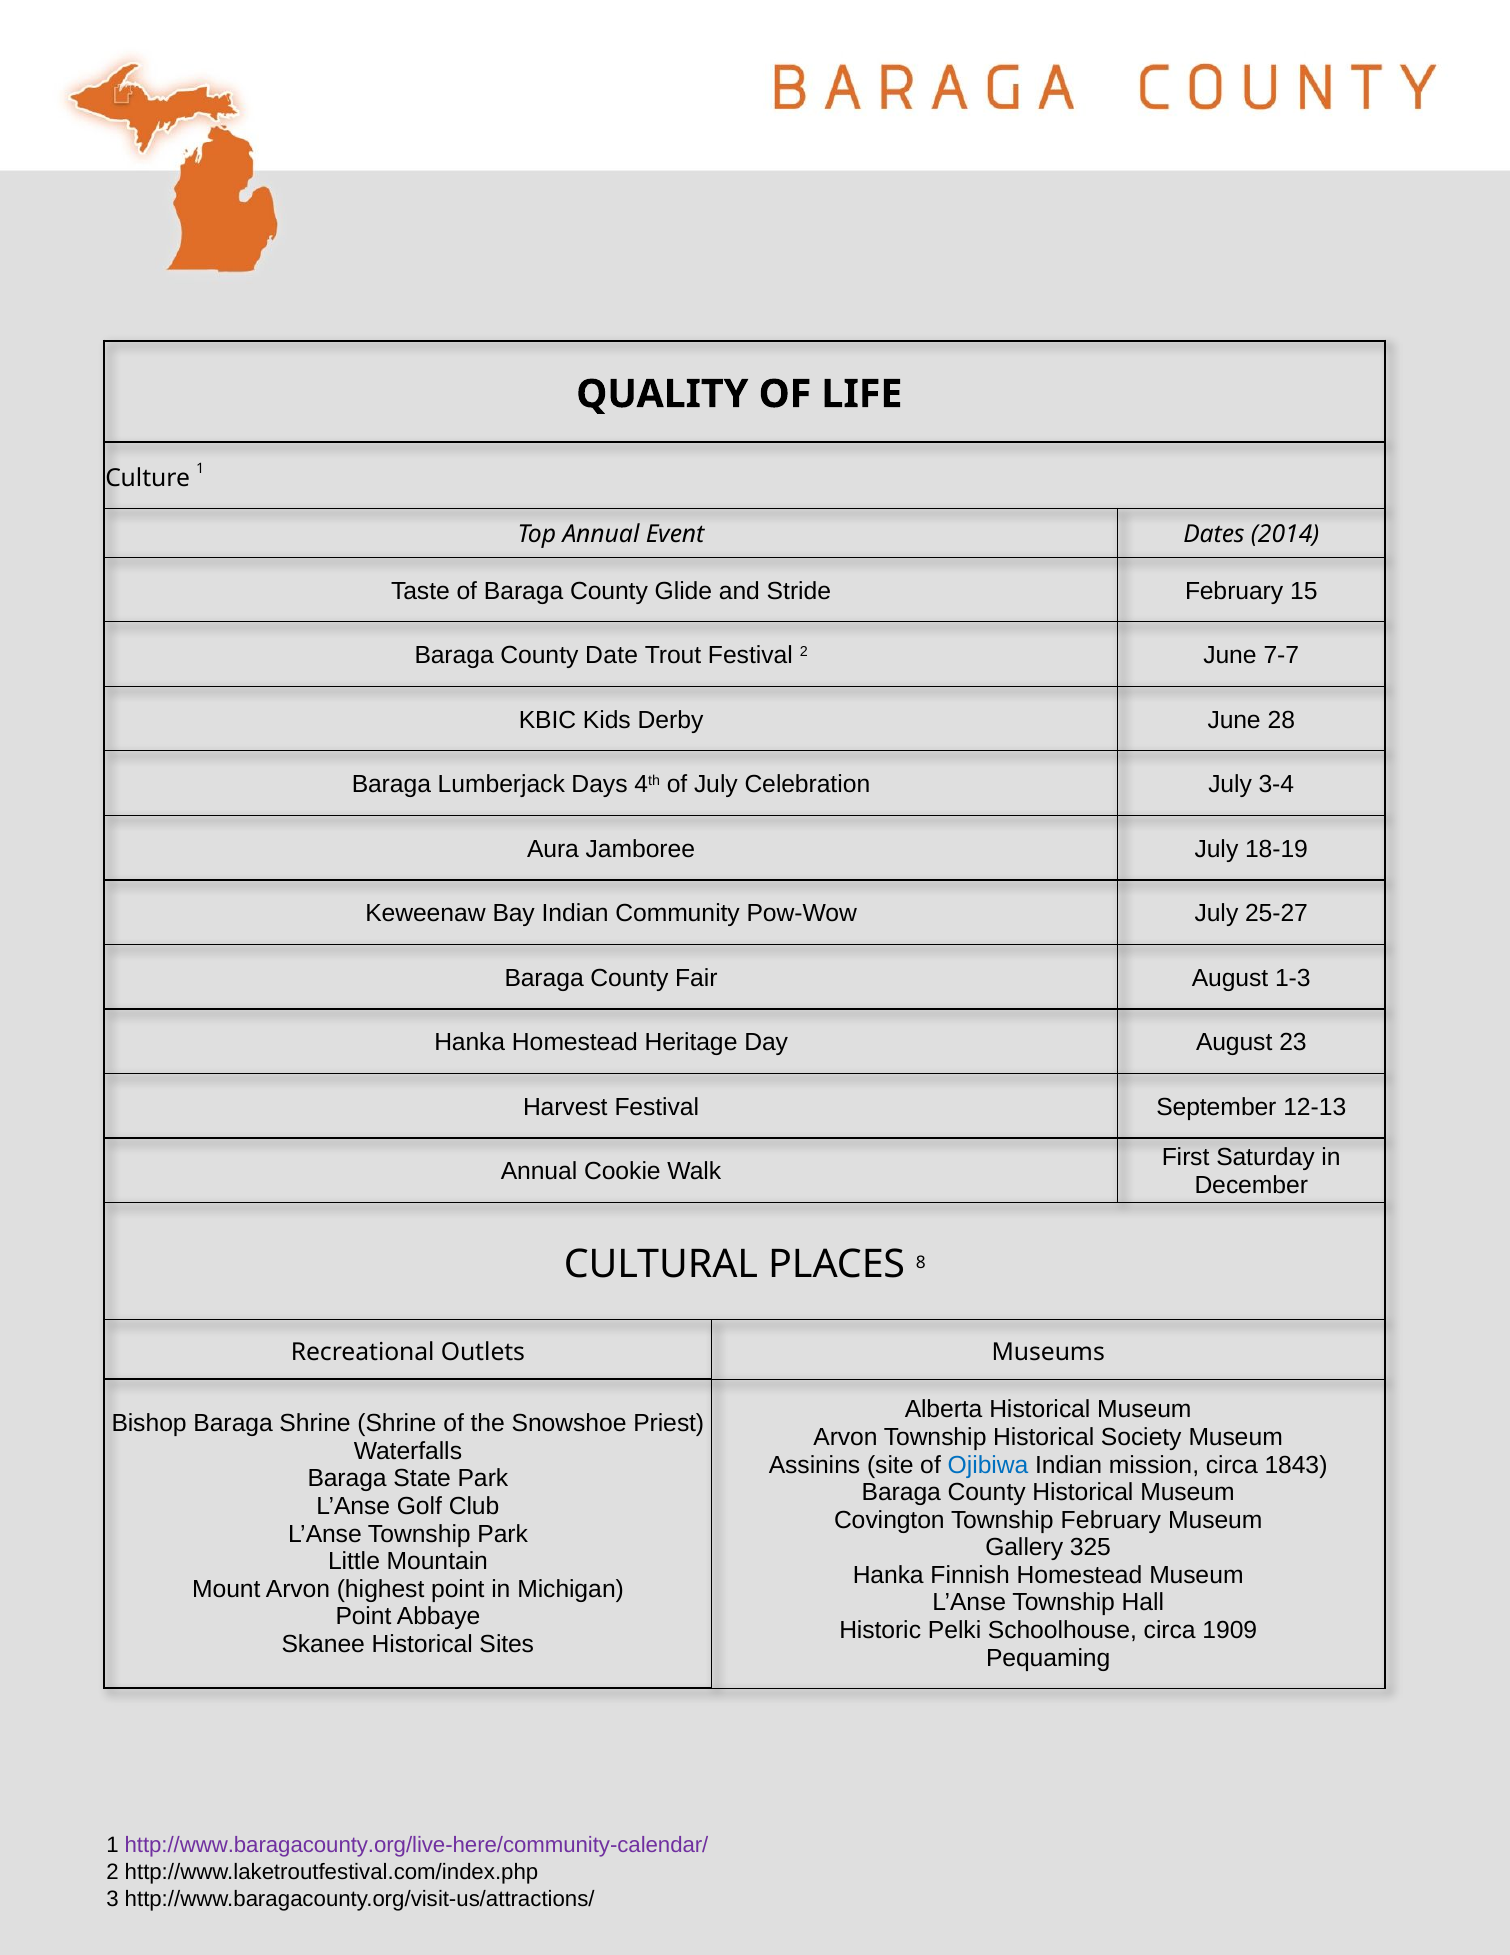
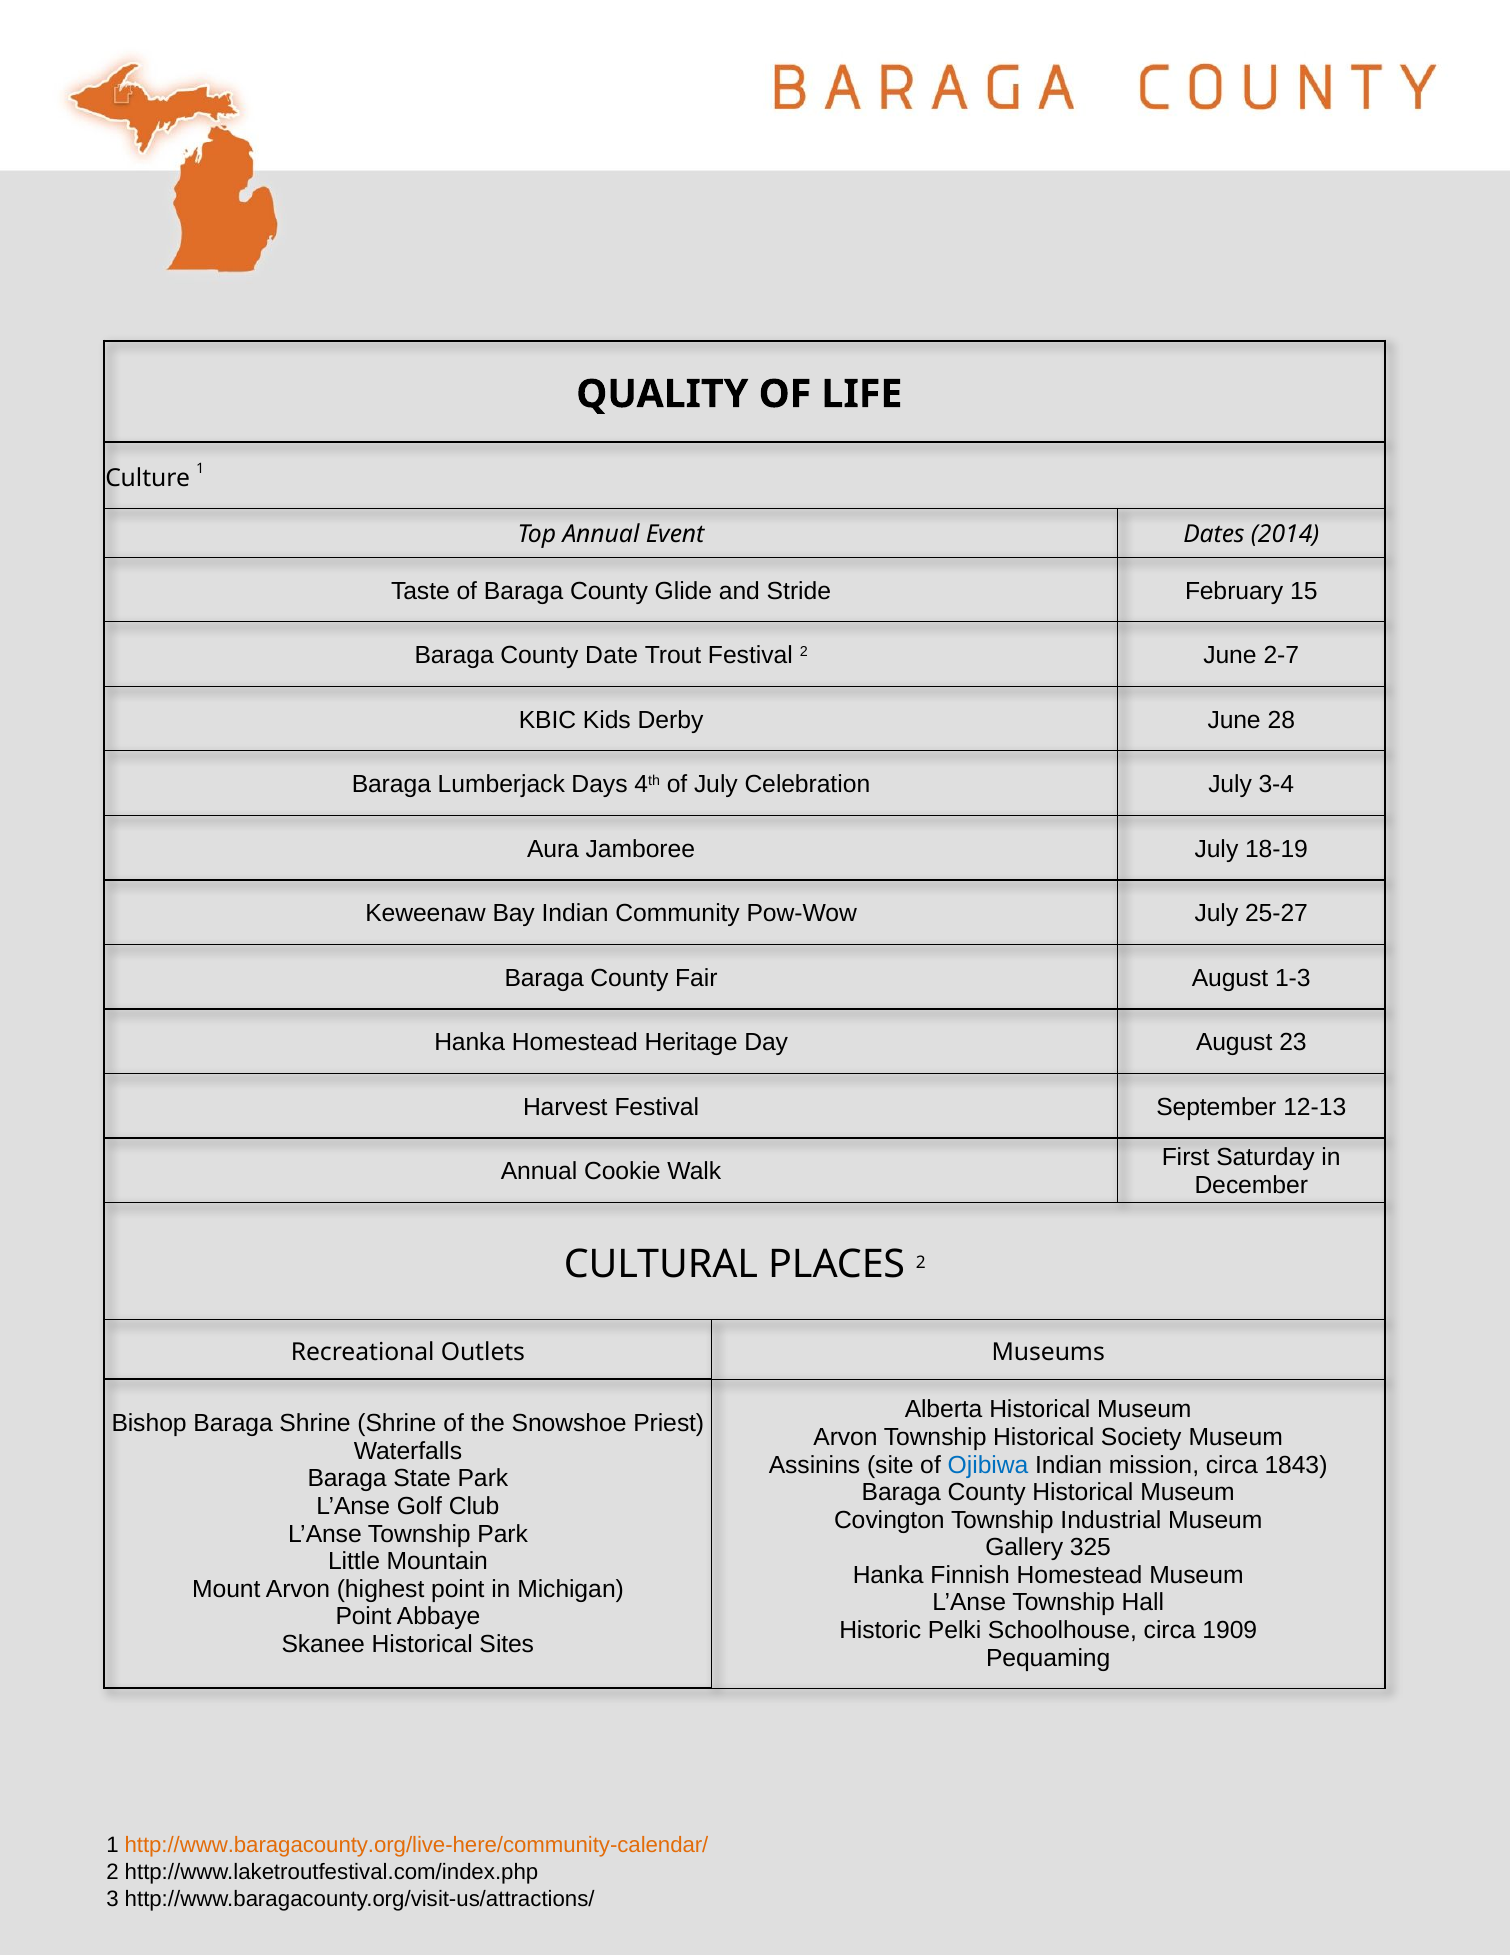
7-7: 7-7 -> 2-7
PLACES 8: 8 -> 2
Township February: February -> Industrial
http://www.baragacounty.org/live-here/community-calendar/ colour: purple -> orange
